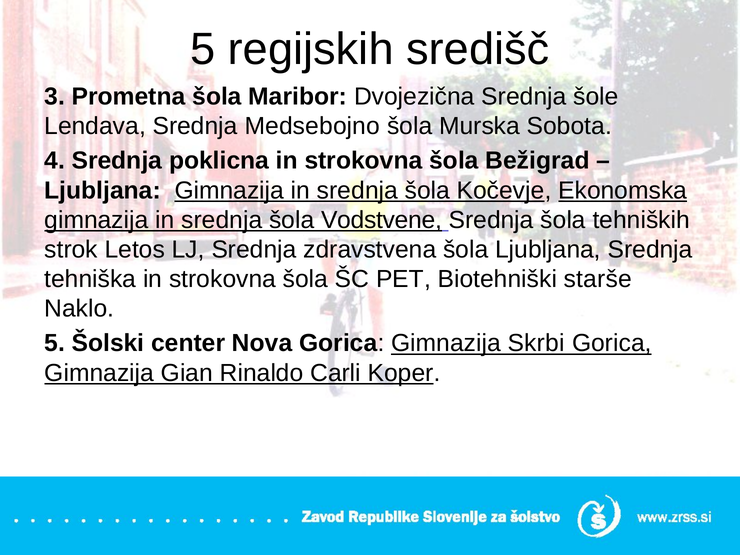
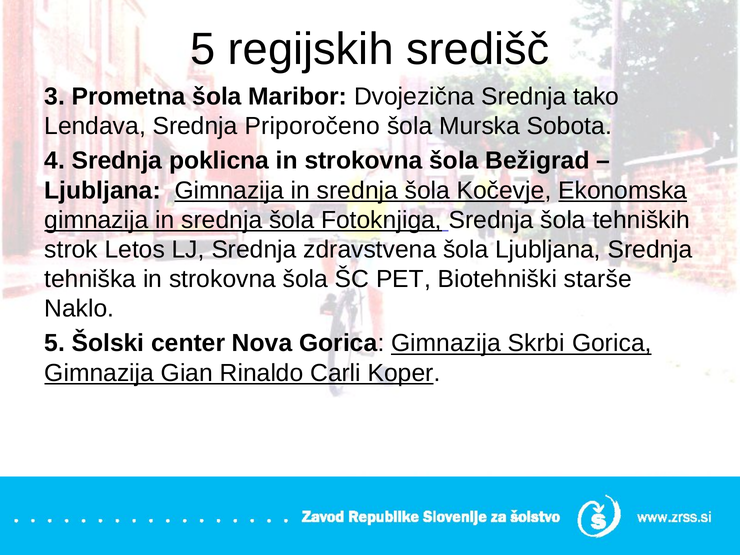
šole: šole -> tako
Medsebojno: Medsebojno -> Priporočeno
Vodstvene: Vodstvene -> Fotoknjiga
